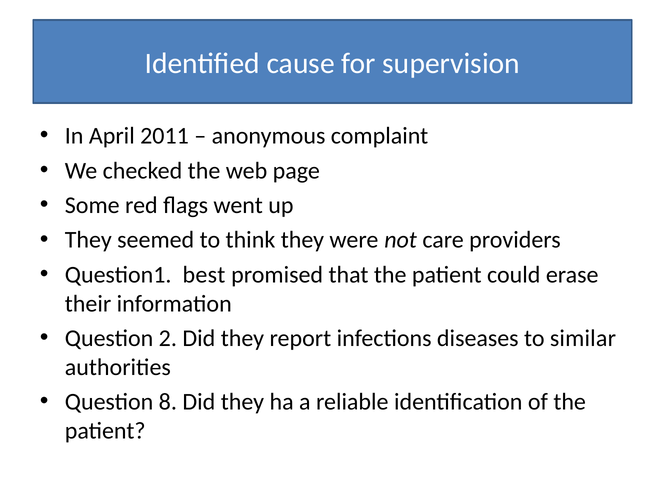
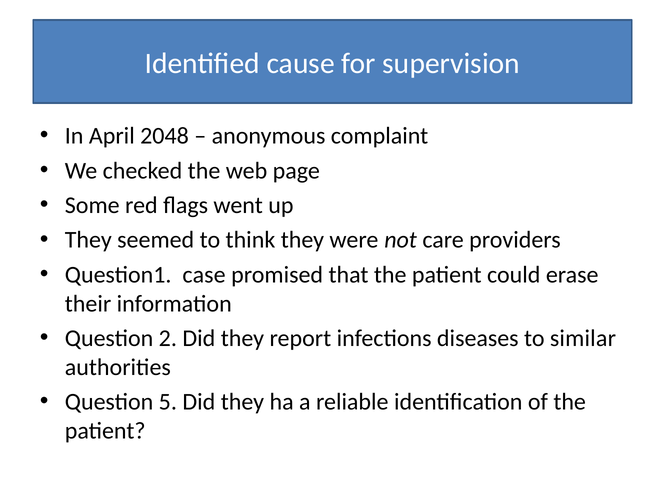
2011: 2011 -> 2048
best: best -> case
8: 8 -> 5
